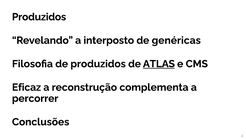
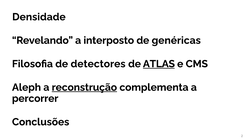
Produzidos at (39, 17): Produzidos -> Densidade
de produzidos: produzidos -> detectores
Eficaz: Eficaz -> Aleph
reconstrução underline: none -> present
